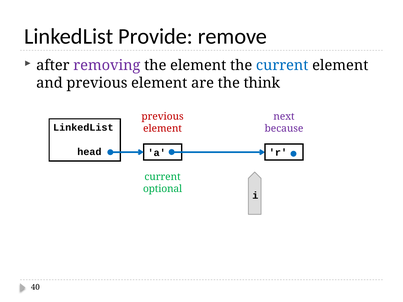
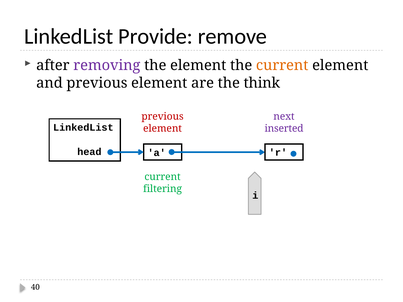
current at (282, 66) colour: blue -> orange
because: because -> inserted
optional: optional -> filtering
